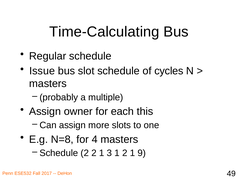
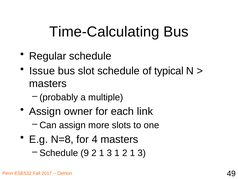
cycles: cycles -> typical
this: this -> link
Schedule 2: 2 -> 9
1 2 1 9: 9 -> 3
